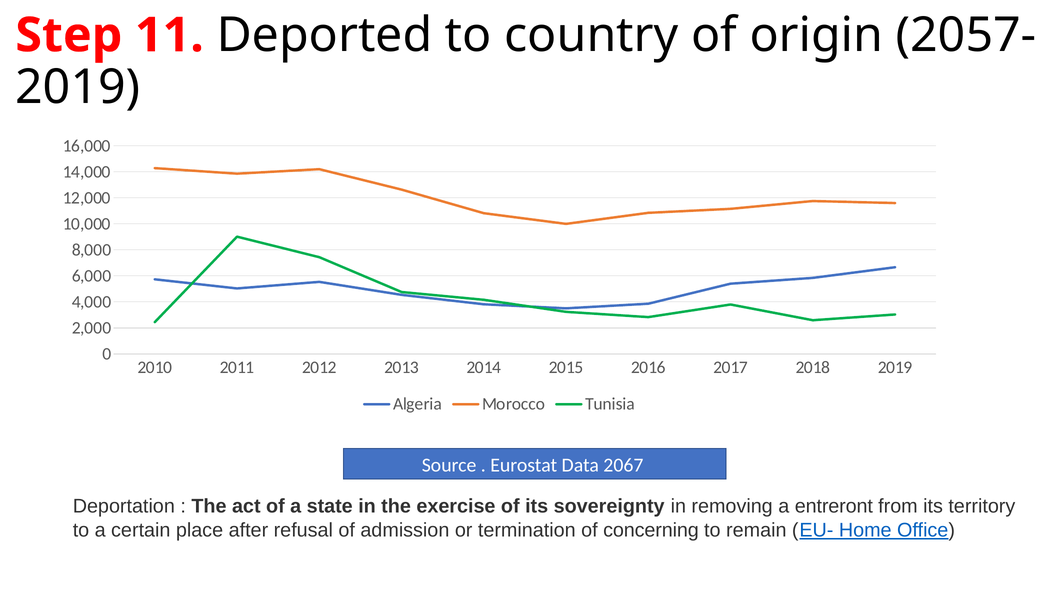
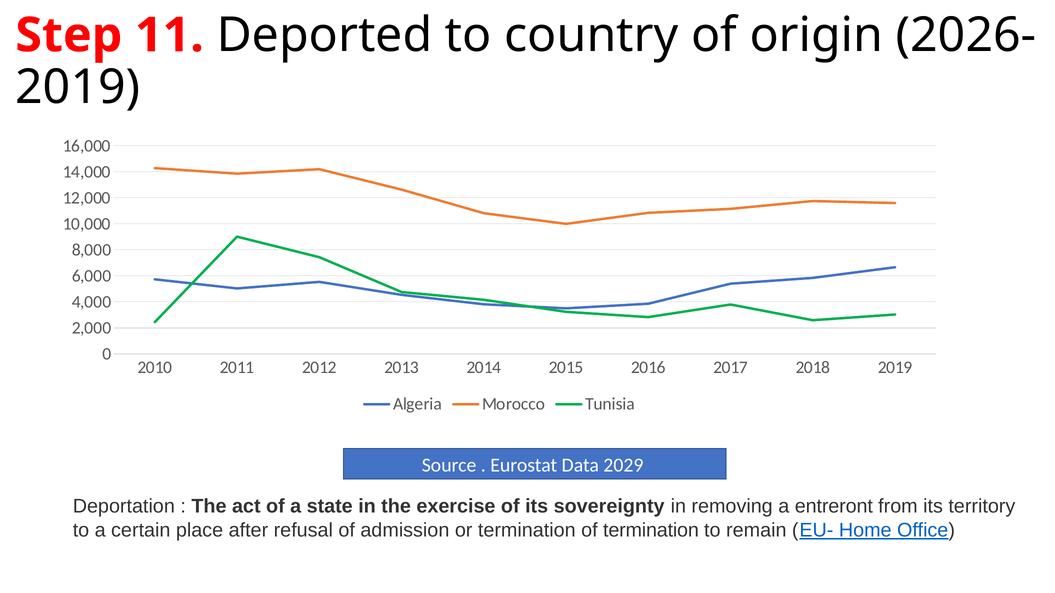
2057-: 2057- -> 2026-
2067: 2067 -> 2029
of concerning: concerning -> termination
